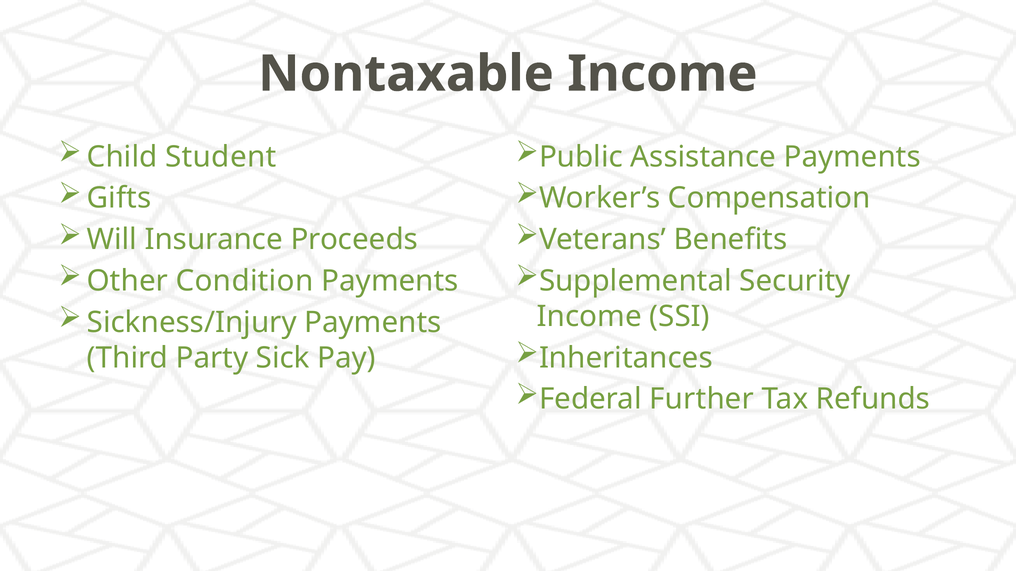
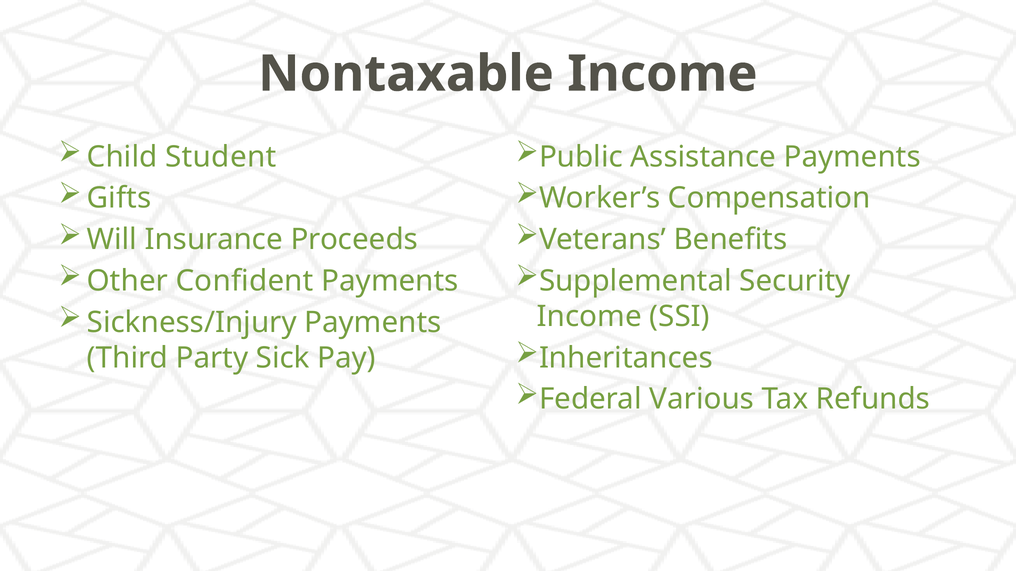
Condition: Condition -> Confident
Further: Further -> Various
